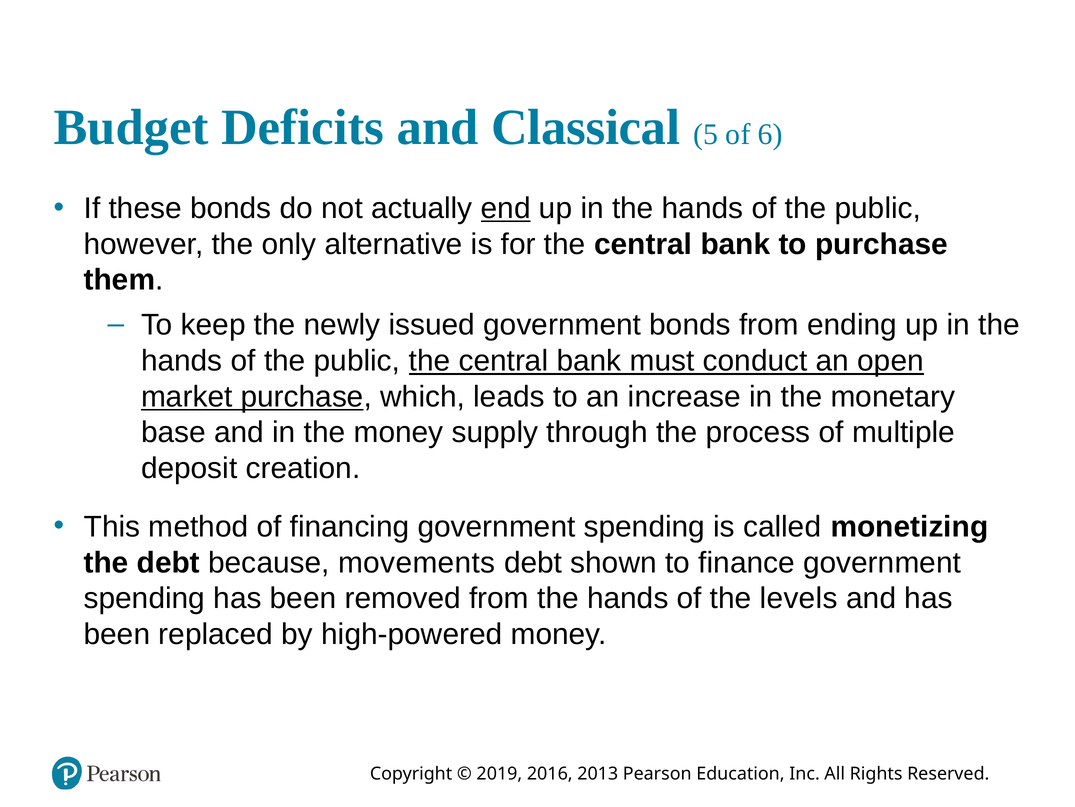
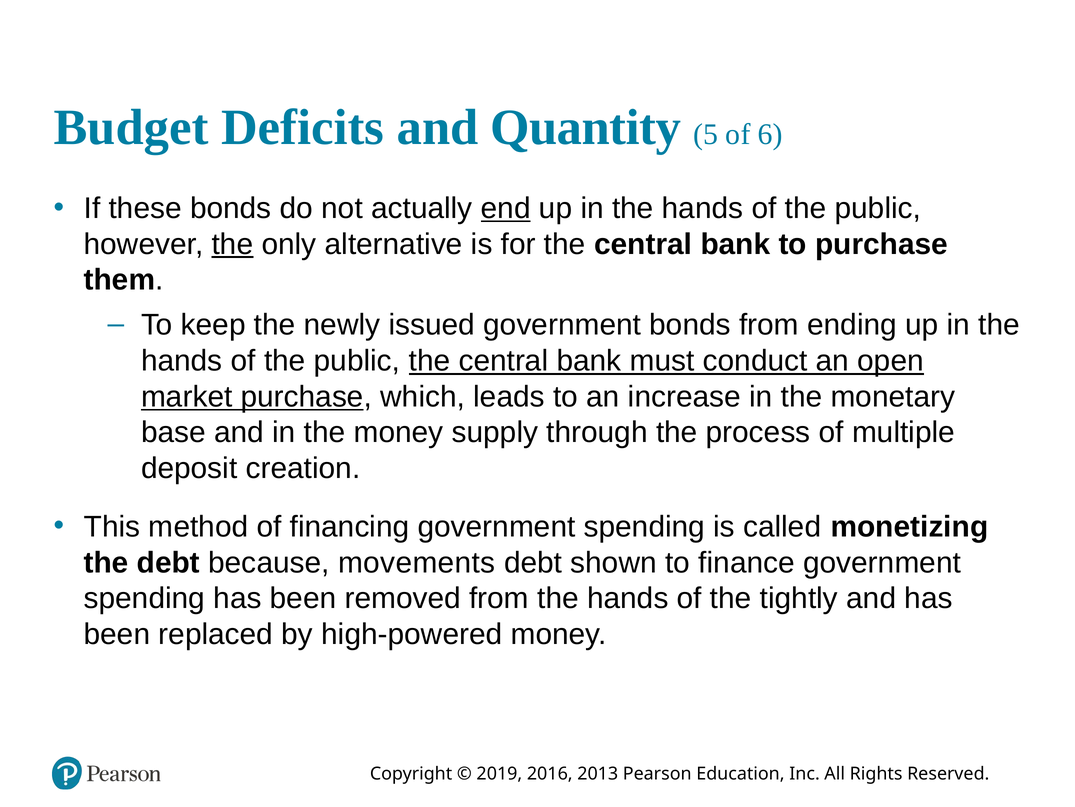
Classical: Classical -> Quantity
the at (232, 244) underline: none -> present
levels: levels -> tightly
